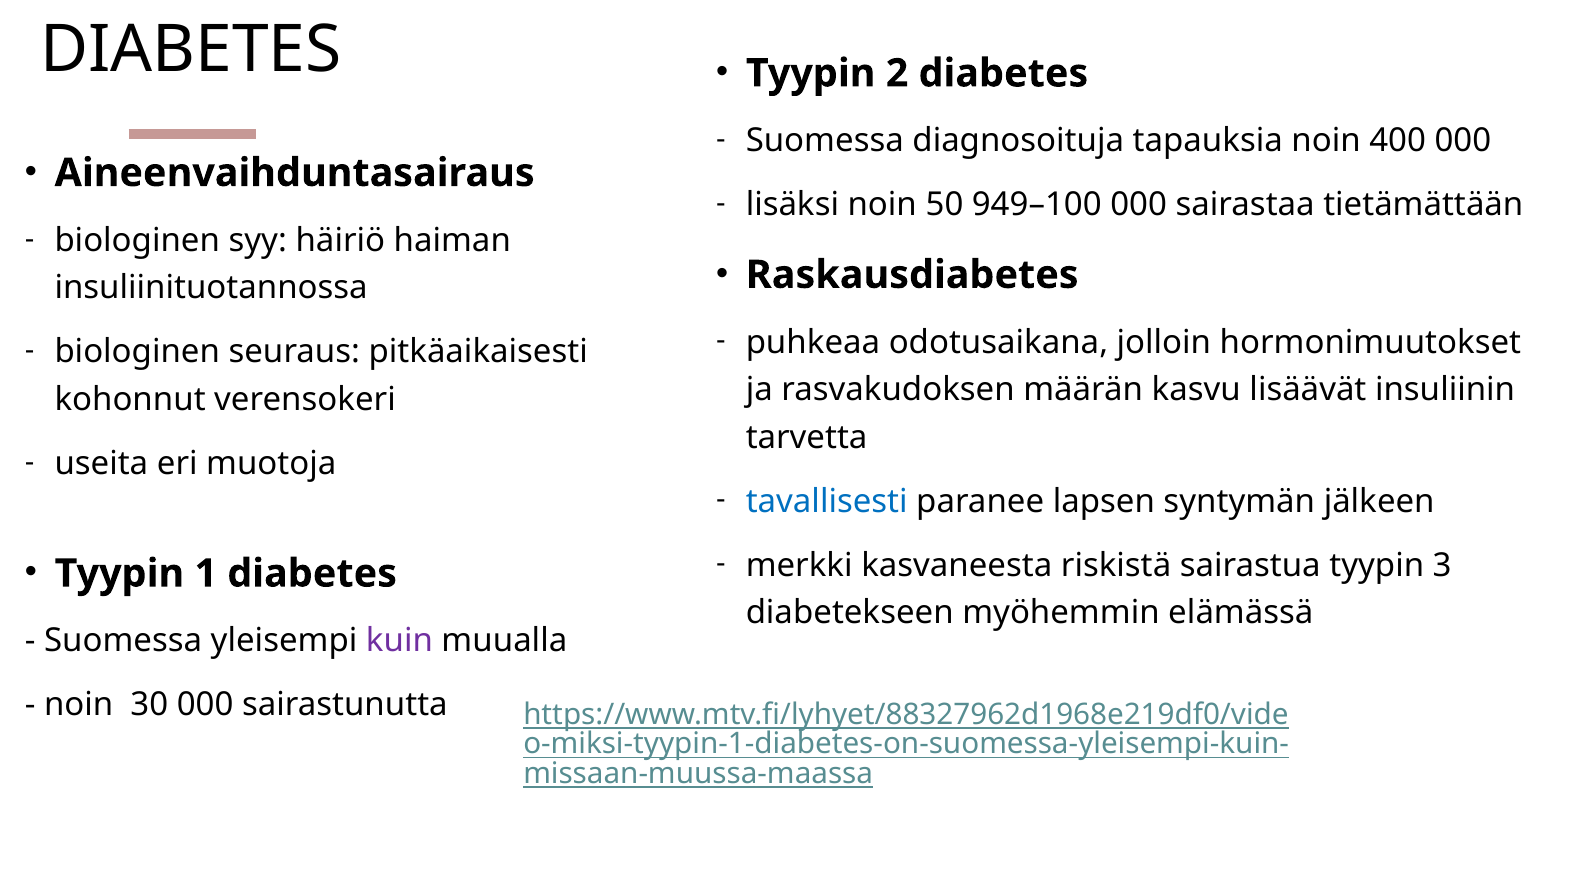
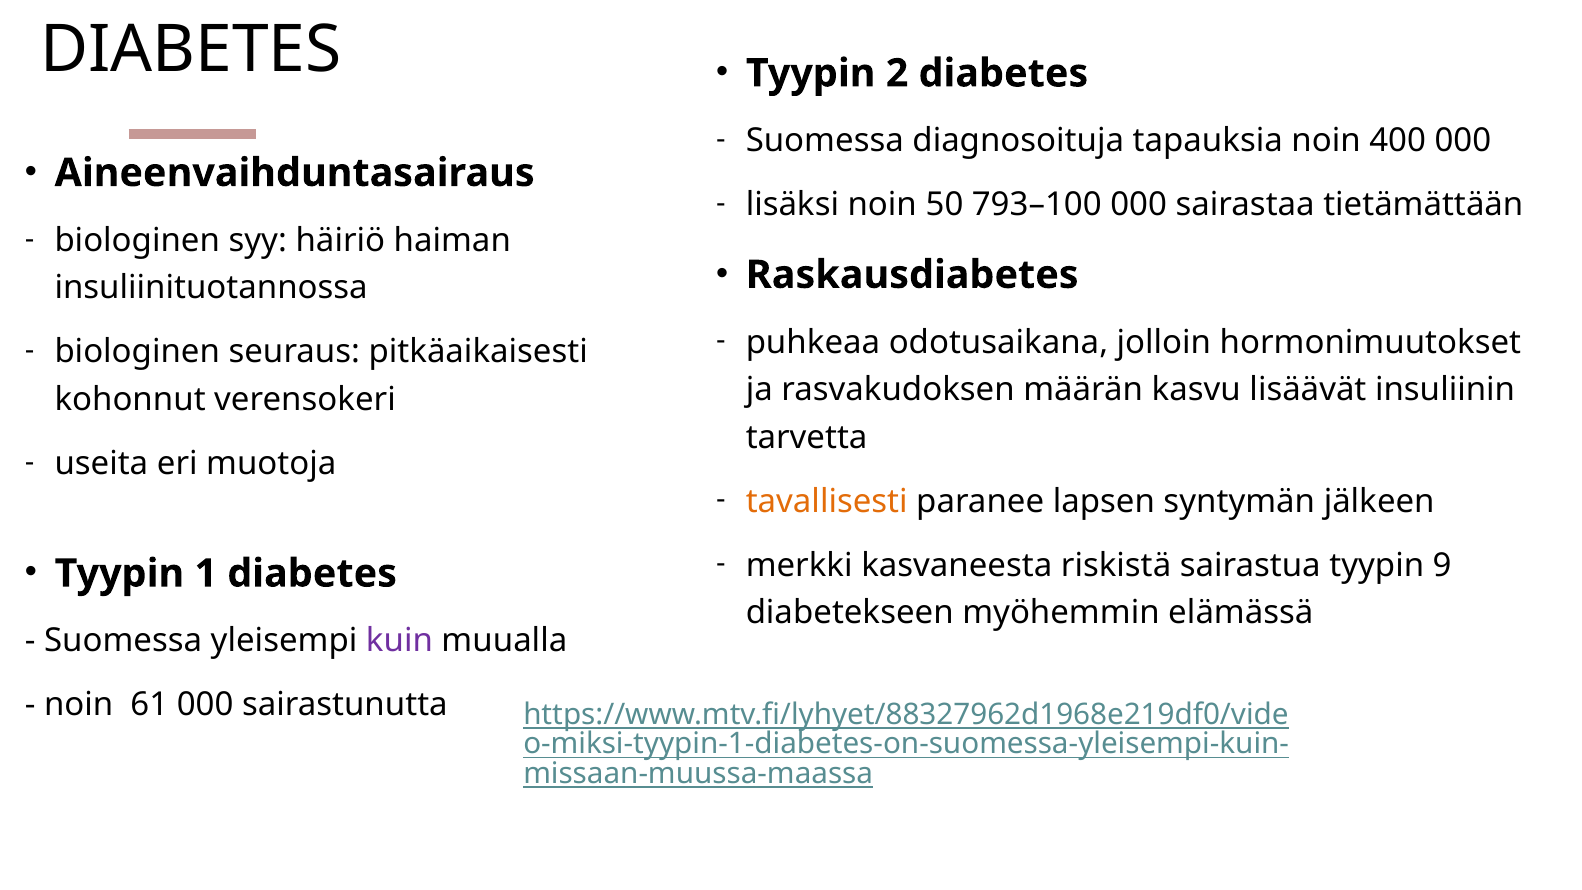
949–100: 949–100 -> 793–100
tavallisesti colour: blue -> orange
3: 3 -> 9
30: 30 -> 61
